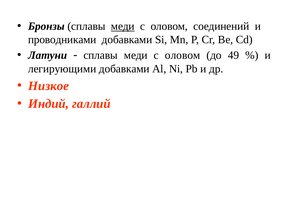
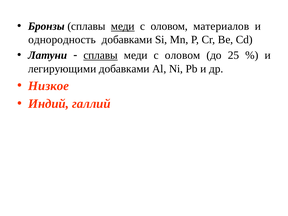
соединений: соединений -> материалов
проводниками: проводниками -> однородность
сплавы at (101, 55) underline: none -> present
49: 49 -> 25
